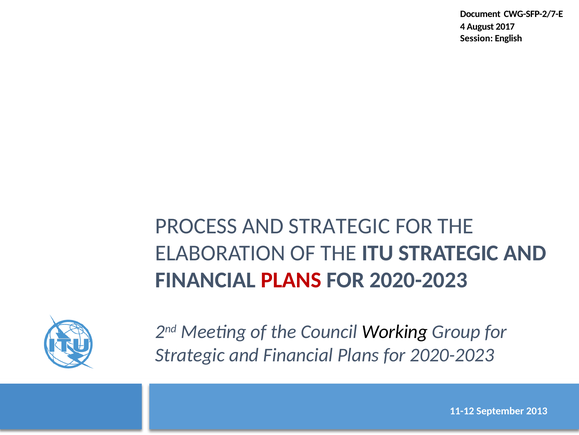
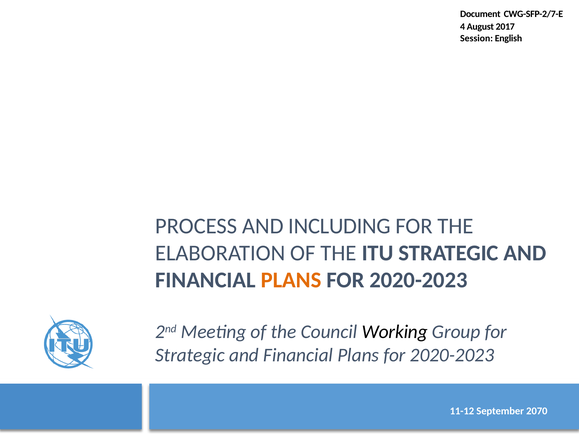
AND STRATEGIC: STRATEGIC -> INCLUDING
PLANS at (291, 280) colour: red -> orange
2013: 2013 -> 2070
